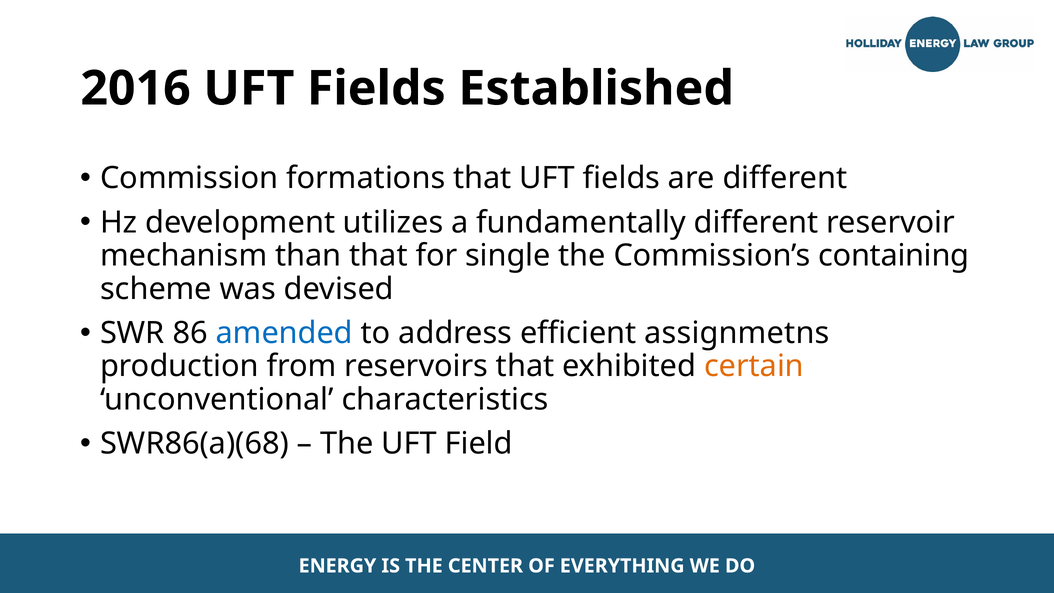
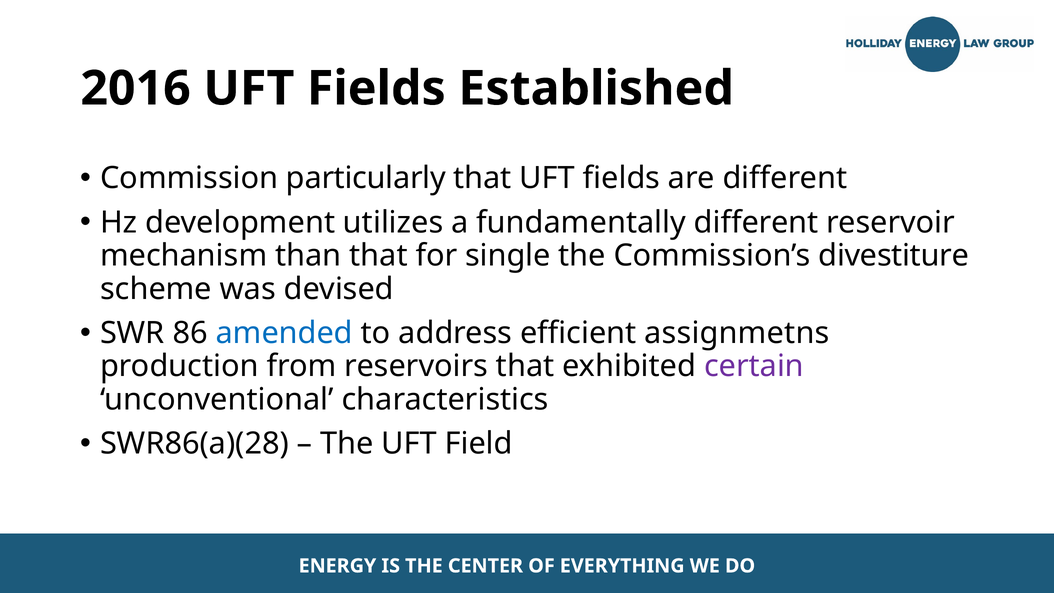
formations: formations -> particularly
containing: containing -> divestiture
certain colour: orange -> purple
SWR86(a)(68: SWR86(a)(68 -> SWR86(a)(28
